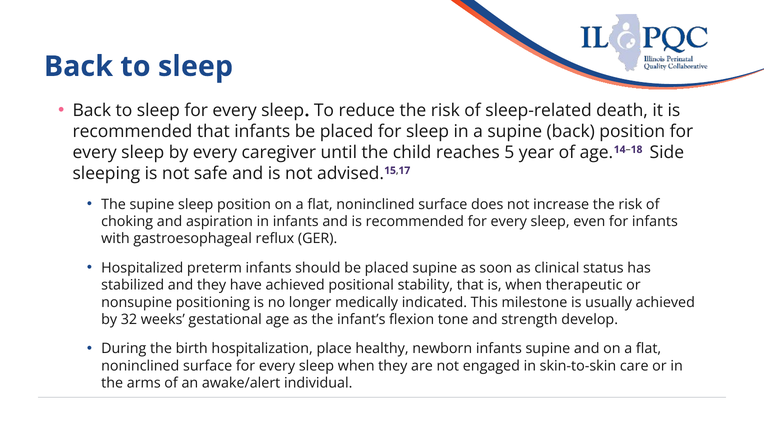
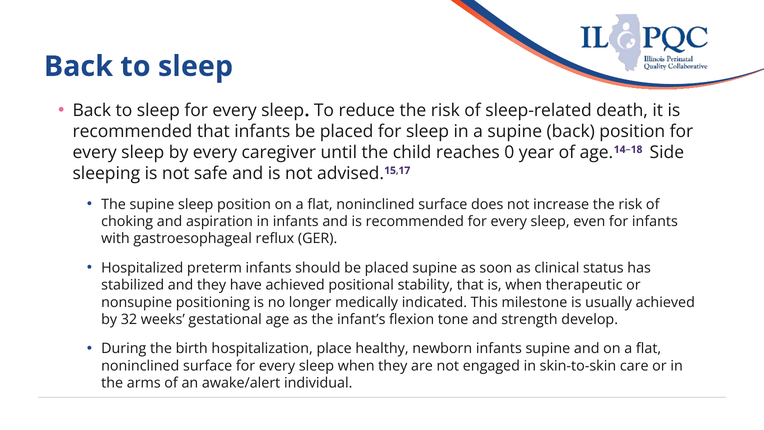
5: 5 -> 0
